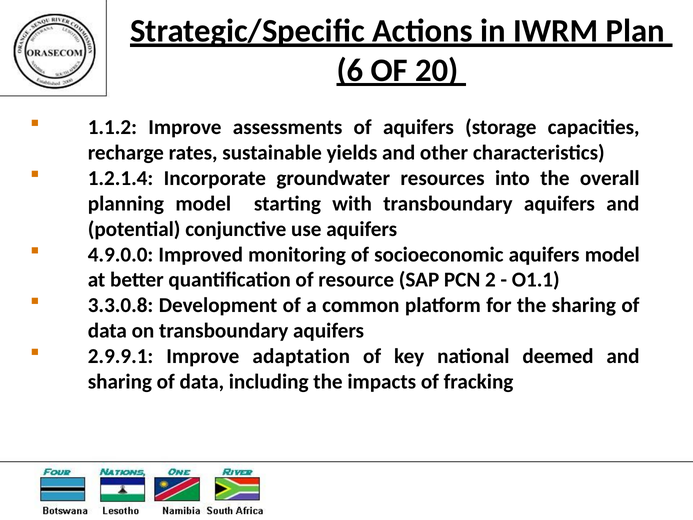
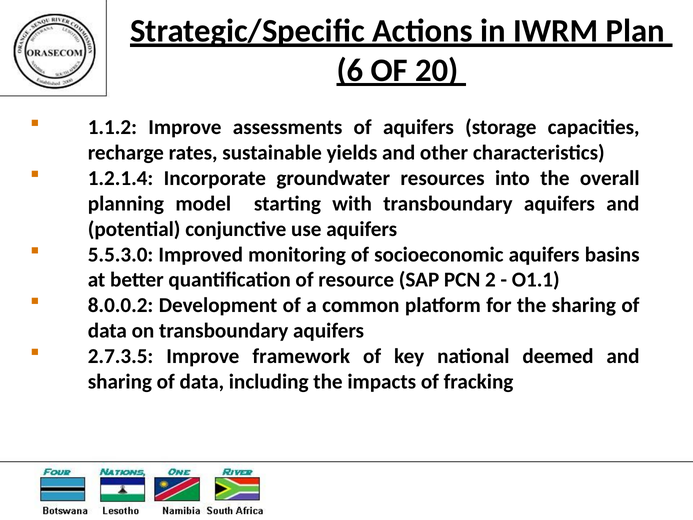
4.9.0.0: 4.9.0.0 -> 5.5.3.0
aquifers model: model -> basins
3.3.0.8: 3.3.0.8 -> 8.0.0.2
2.9.9.1: 2.9.9.1 -> 2.7.3.5
adaptation: adaptation -> framework
